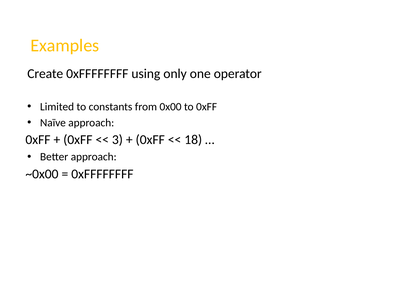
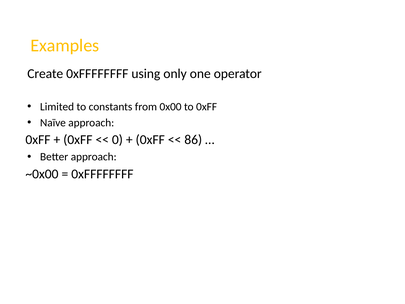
3: 3 -> 0
18: 18 -> 86
